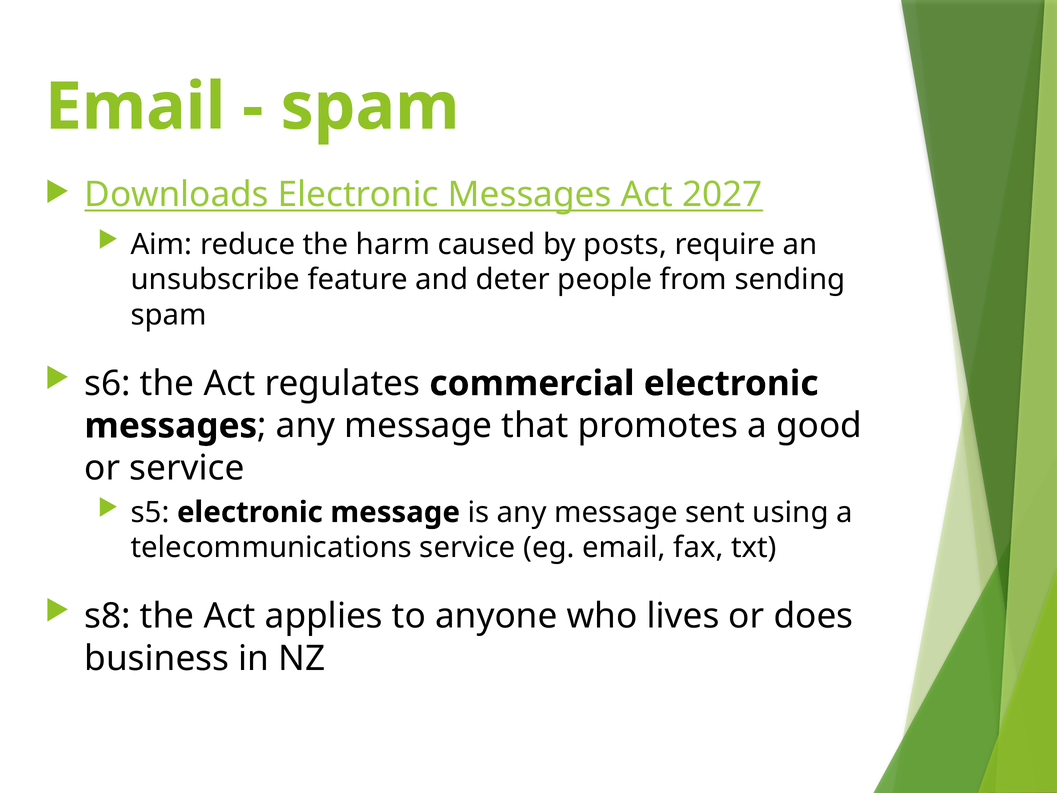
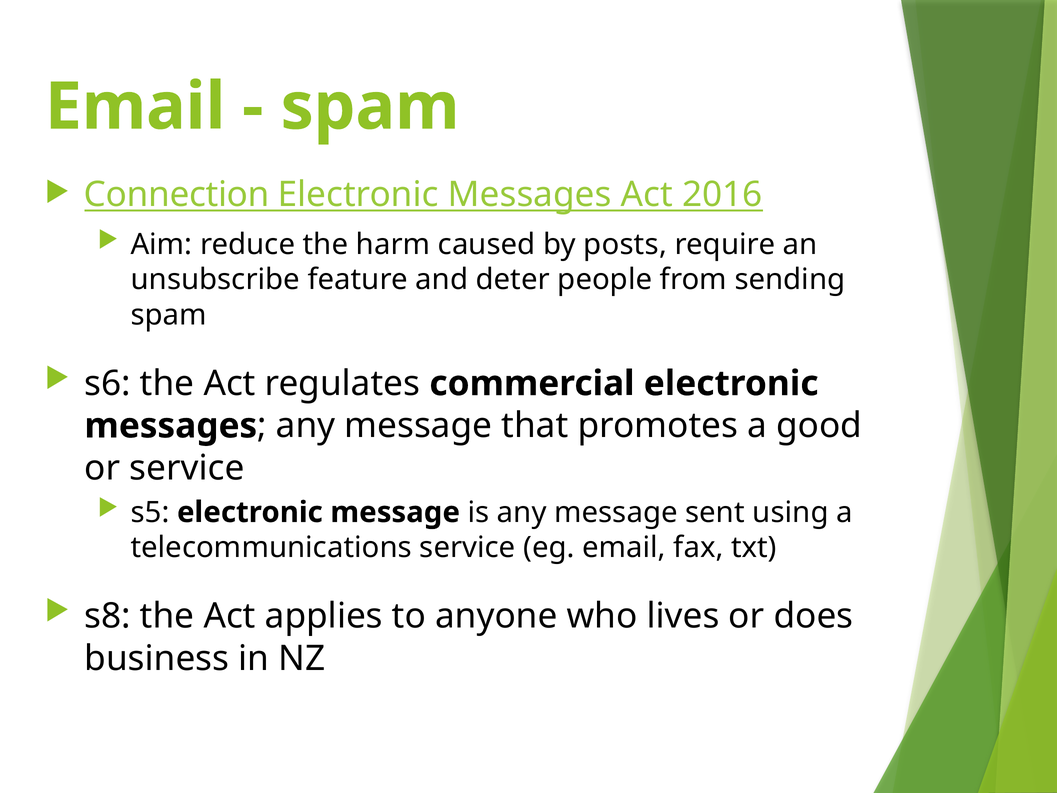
Downloads: Downloads -> Connection
2027: 2027 -> 2016
